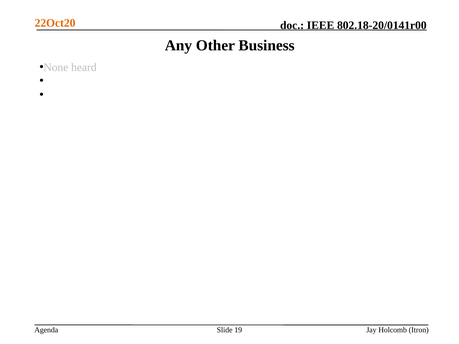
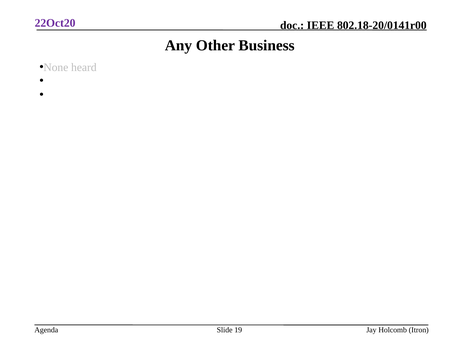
22Oct20 colour: orange -> purple
